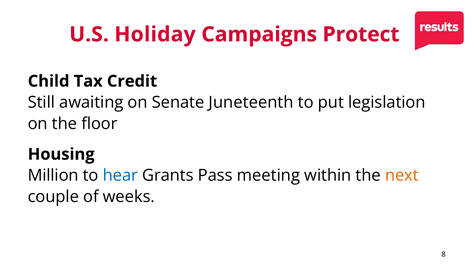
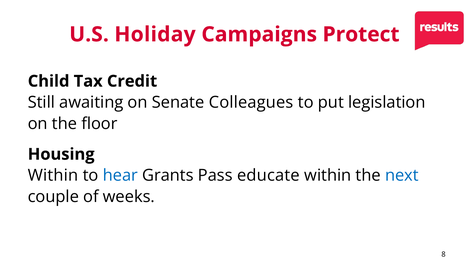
Juneteenth: Juneteenth -> Colleagues
Million at (53, 175): Million -> Within
meeting: meeting -> educate
next colour: orange -> blue
